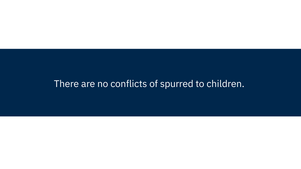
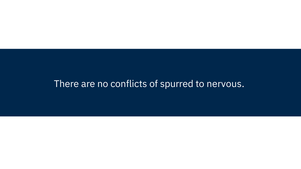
children: children -> nervous
